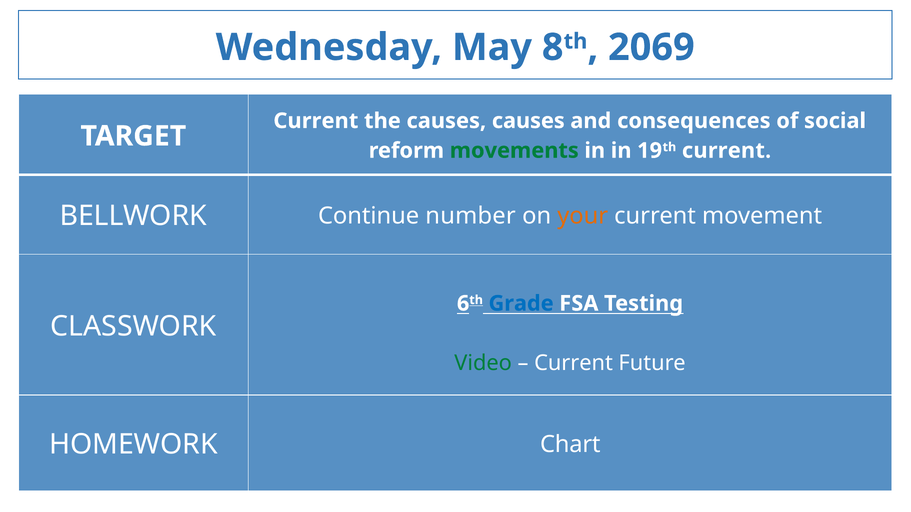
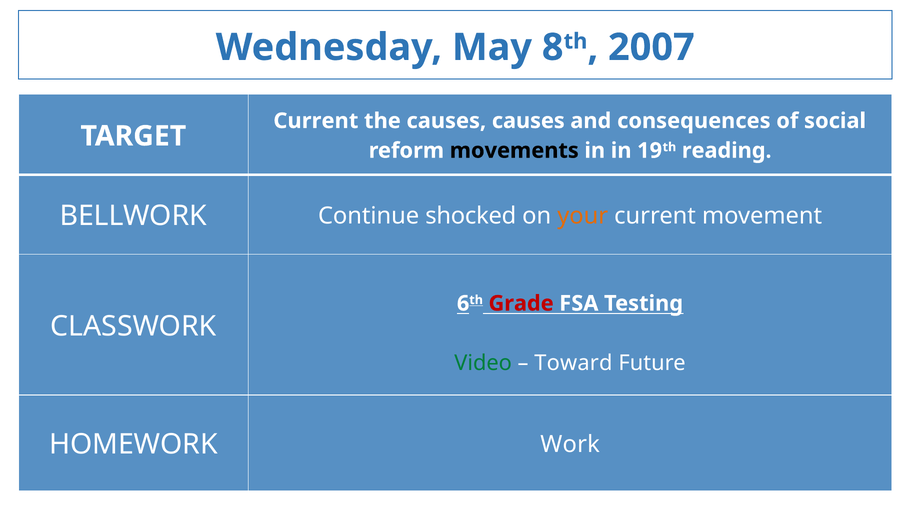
2069: 2069 -> 2007
movements colour: green -> black
current at (727, 151): current -> reading
number: number -> shocked
Grade colour: blue -> red
Current at (574, 363): Current -> Toward
Chart: Chart -> Work
